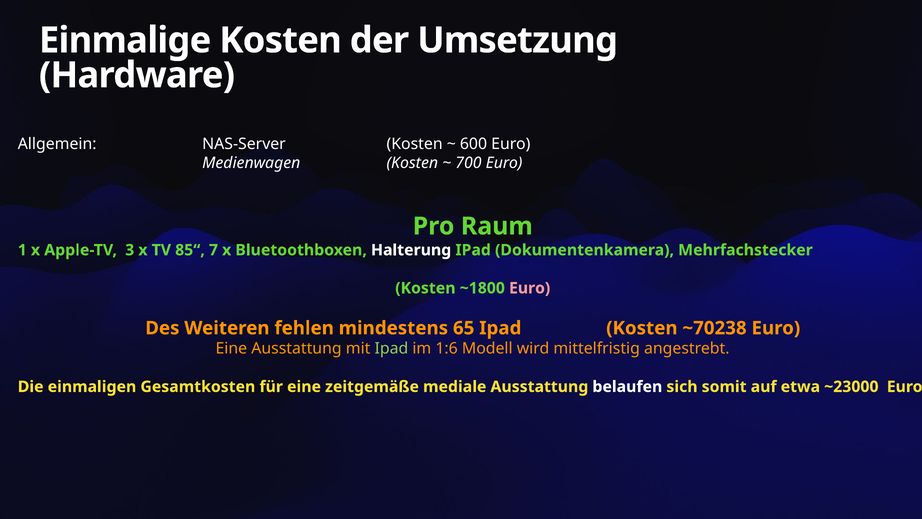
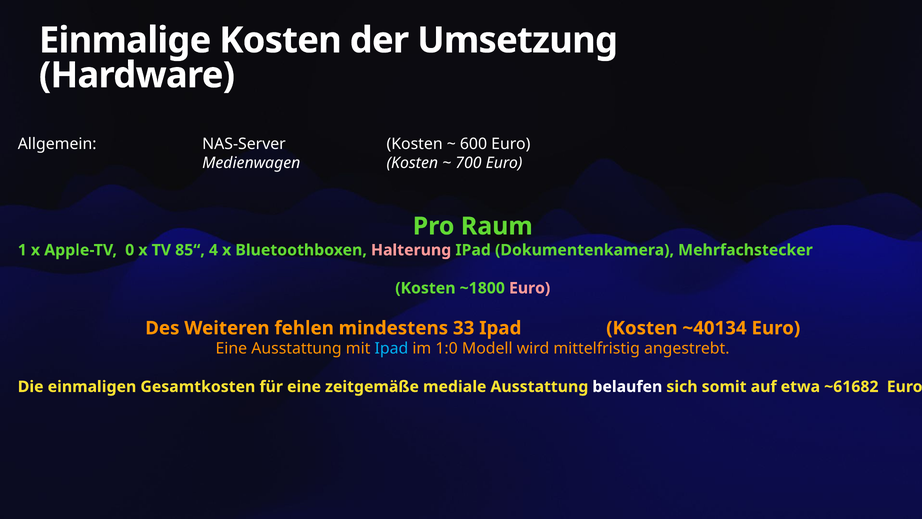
3: 3 -> 0
7: 7 -> 4
Halterung colour: white -> pink
65: 65 -> 33
~70238: ~70238 -> ~40134
Ipad at (391, 348) colour: light green -> light blue
1:6: 1:6 -> 1:0
~23000: ~23000 -> ~61682
